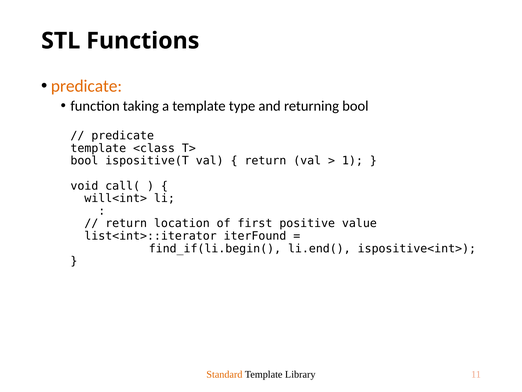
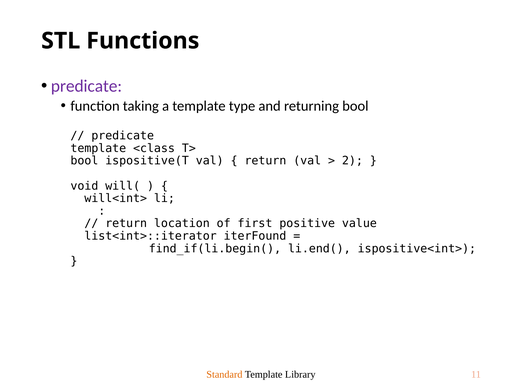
predicate at (86, 86) colour: orange -> purple
1: 1 -> 2
call(: call( -> will(
